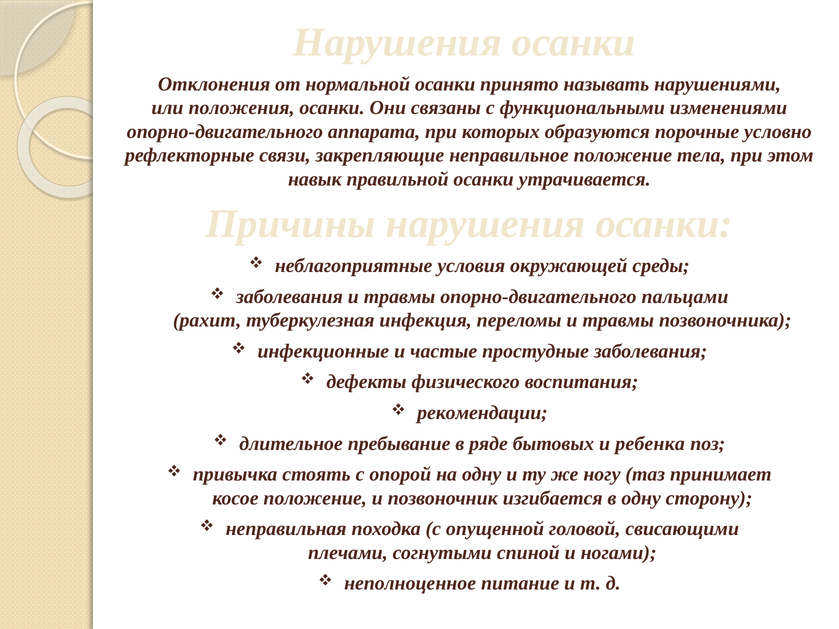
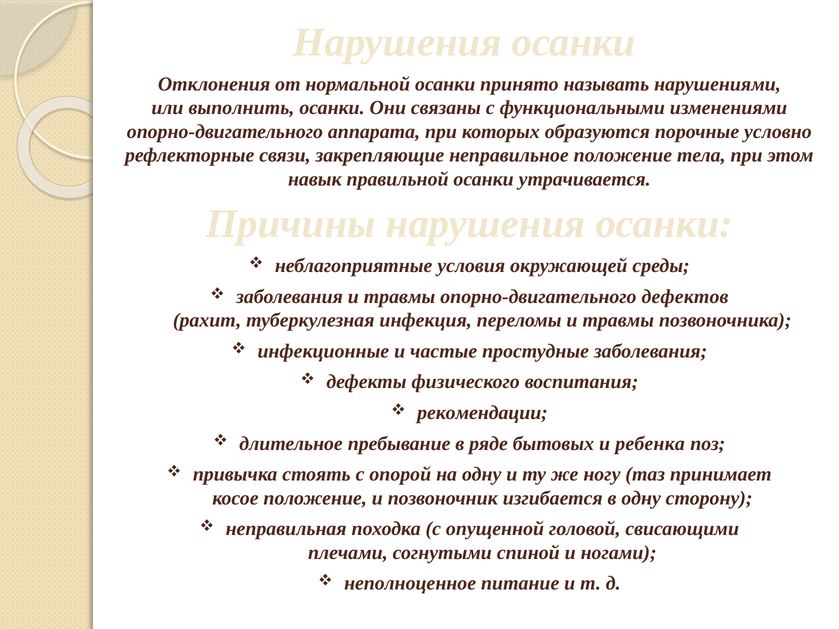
положения: положения -> выполнить
пальцами: пальцами -> дефектов
